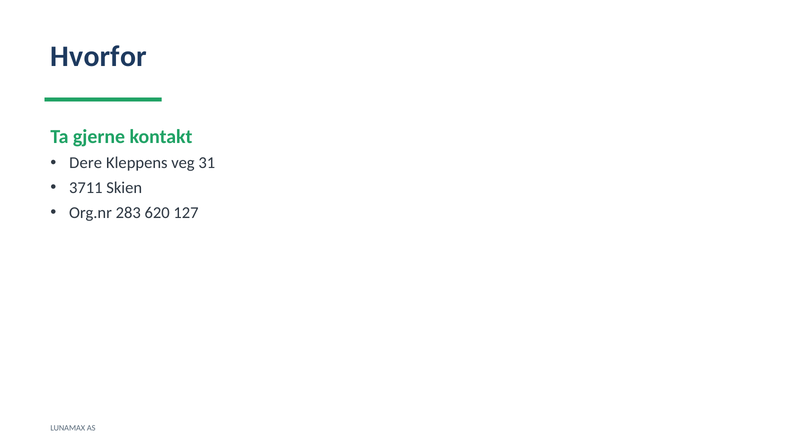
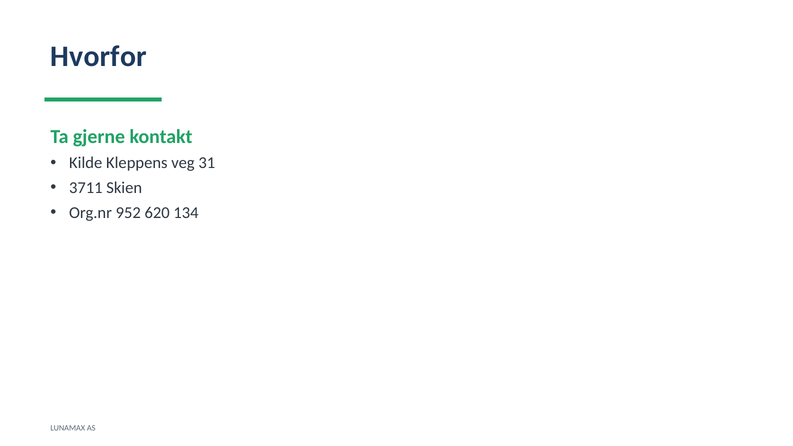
Dere: Dere -> Kilde
283: 283 -> 952
127: 127 -> 134
